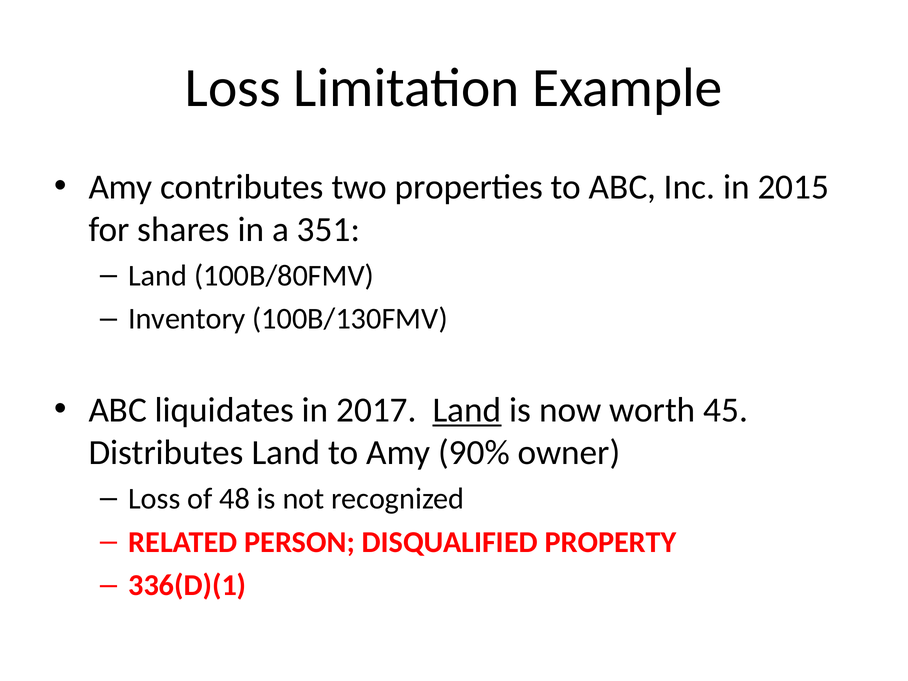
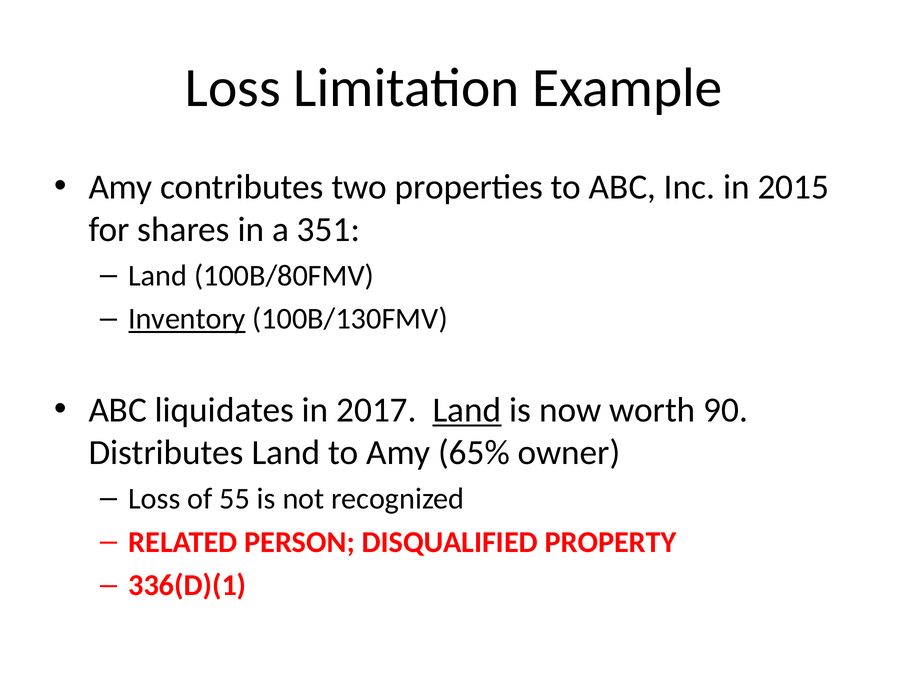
Inventory underline: none -> present
45: 45 -> 90
90%: 90% -> 65%
48: 48 -> 55
